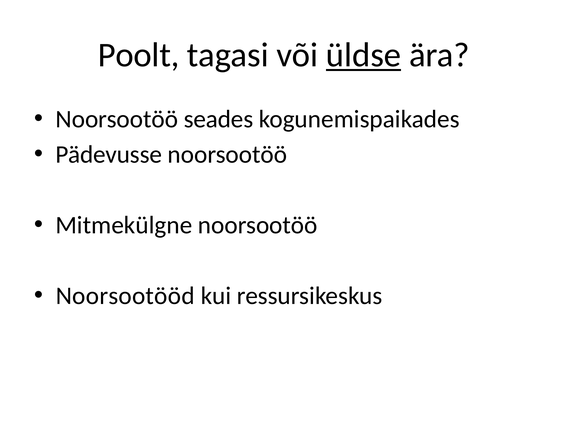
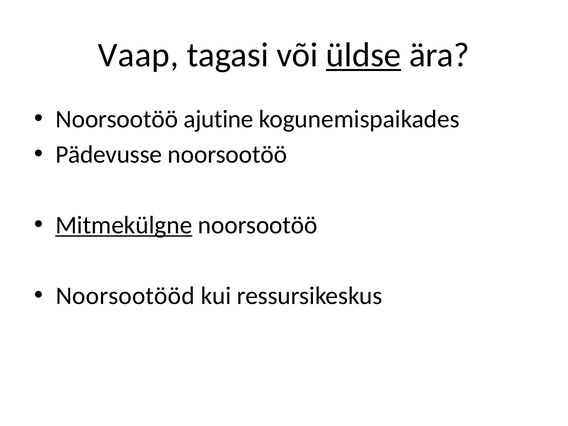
Poolt: Poolt -> Vaap
seades: seades -> ajutine
Mitmekülgne underline: none -> present
